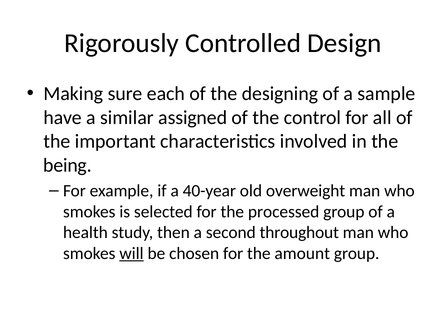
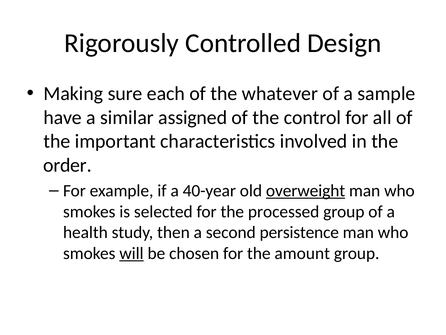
designing: designing -> whatever
being: being -> order
overweight underline: none -> present
throughout: throughout -> persistence
